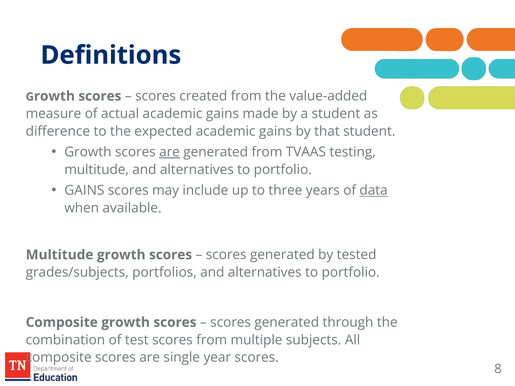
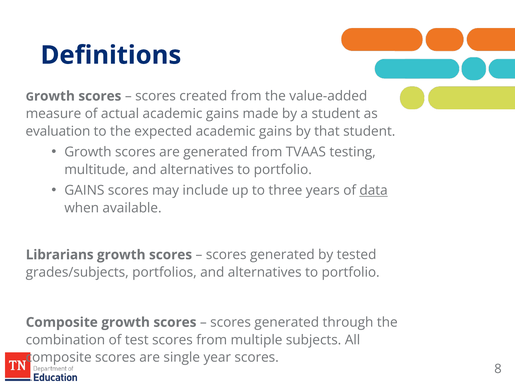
difference: difference -> evaluation
are at (170, 152) underline: present -> none
Multitude at (60, 255): Multitude -> Librarians
